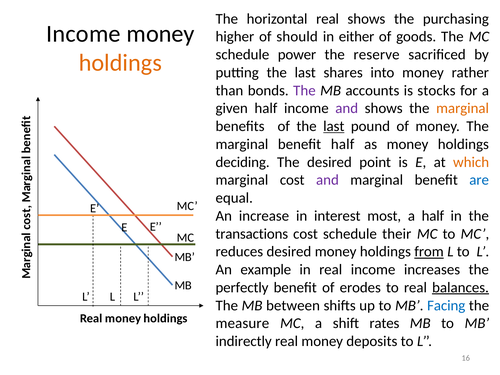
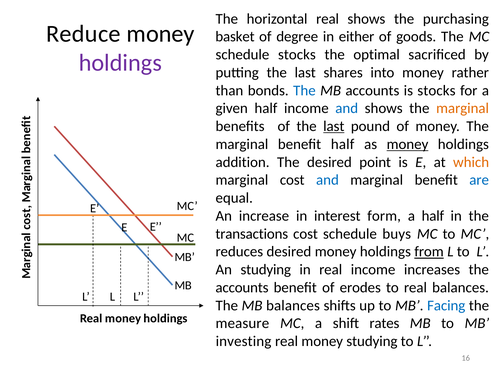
Income at (83, 34): Income -> Reduce
higher: higher -> basket
should: should -> degree
schedule power: power -> stocks
reserve: reserve -> optimal
holdings at (120, 63) colour: orange -> purple
The at (304, 90) colour: purple -> blue
and at (347, 108) colour: purple -> blue
money at (407, 144) underline: none -> present
deciding: deciding -> addition
and at (327, 180) colour: purple -> blue
most: most -> form
their: their -> buys
An example: example -> studying
perfectly at (242, 288): perfectly -> accounts
balances at (461, 288) underline: present -> none
MB between: between -> balances
indirectly: indirectly -> investing
money deposits: deposits -> studying
